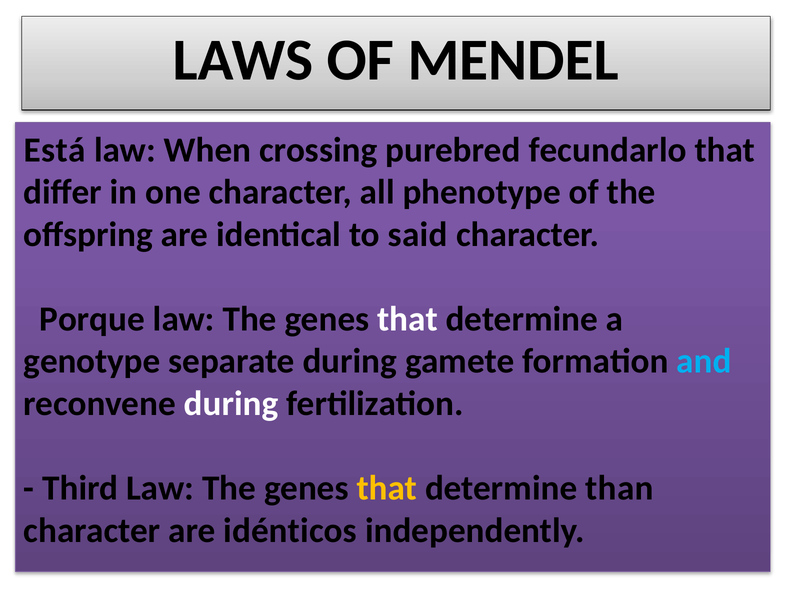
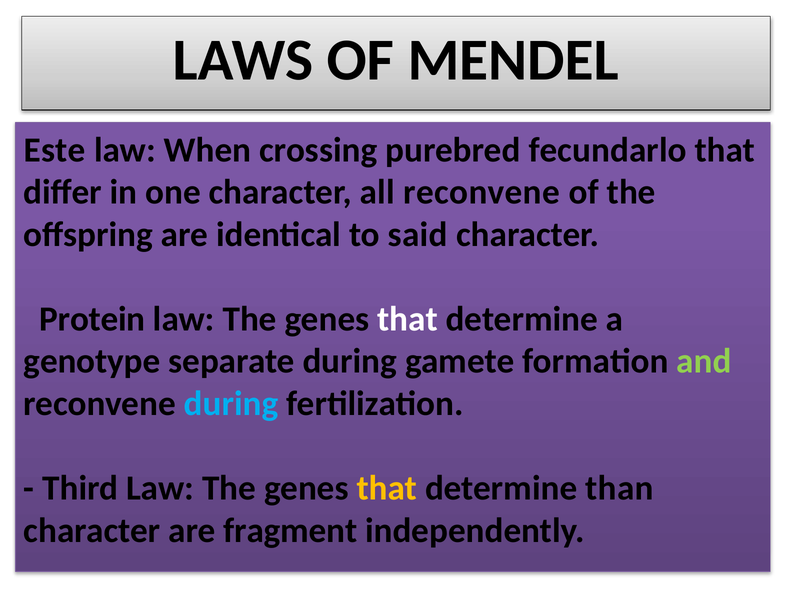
Está: Está -> Este
all phenotype: phenotype -> reconvene
Porque: Porque -> Protein
and colour: light blue -> light green
during at (231, 404) colour: white -> light blue
idénticos: idénticos -> fragment
